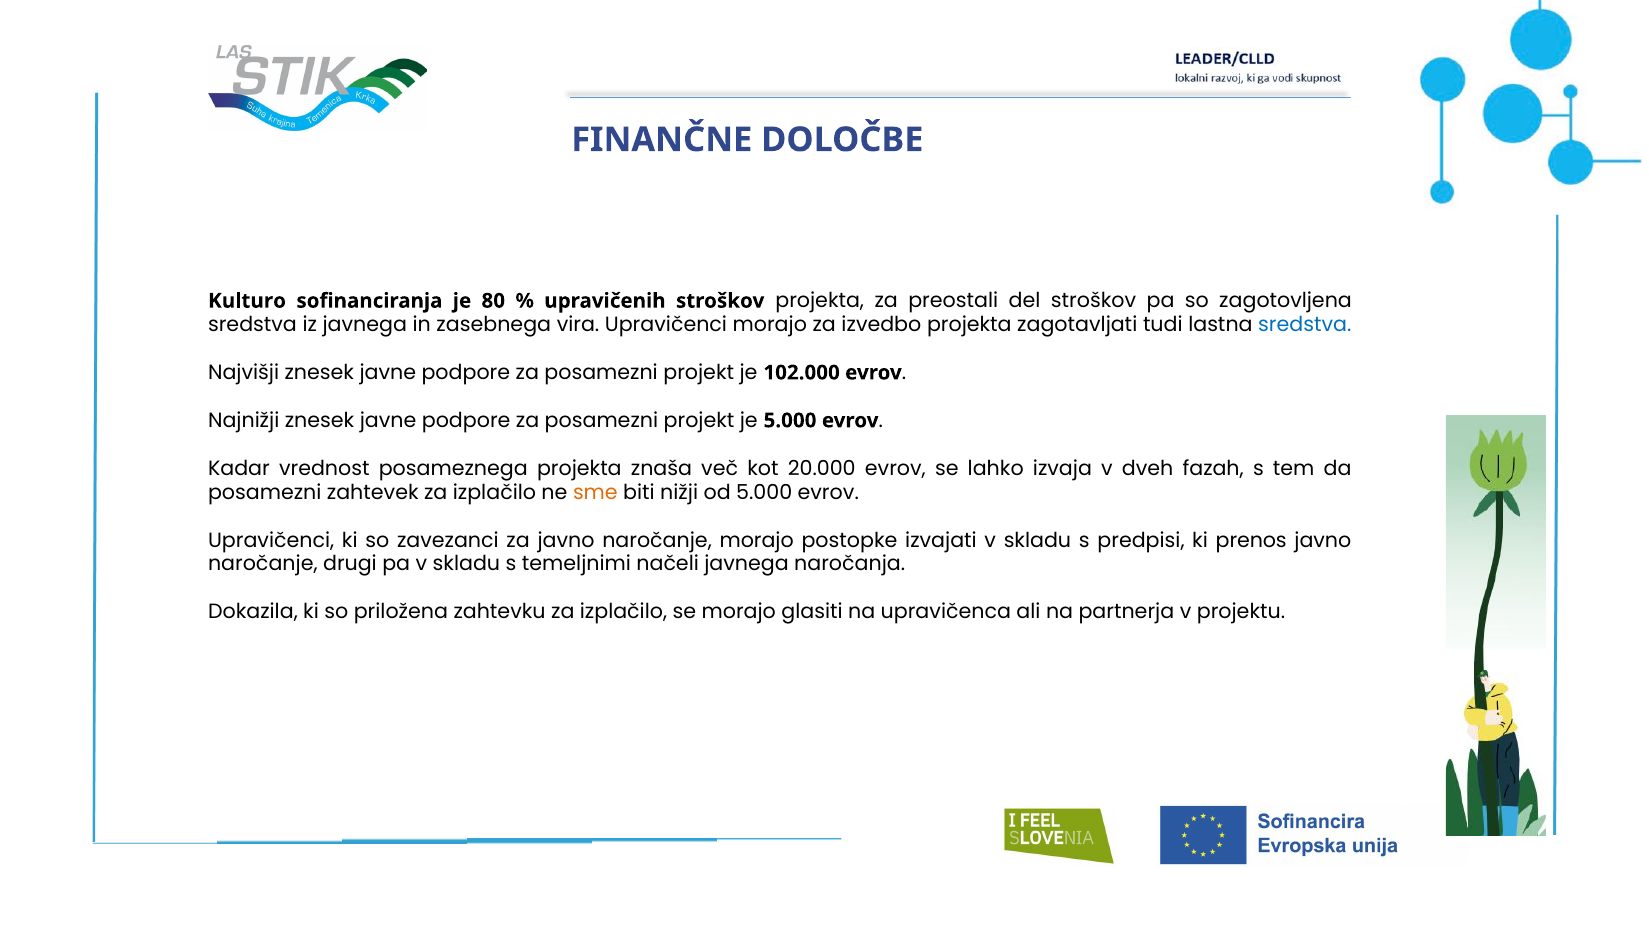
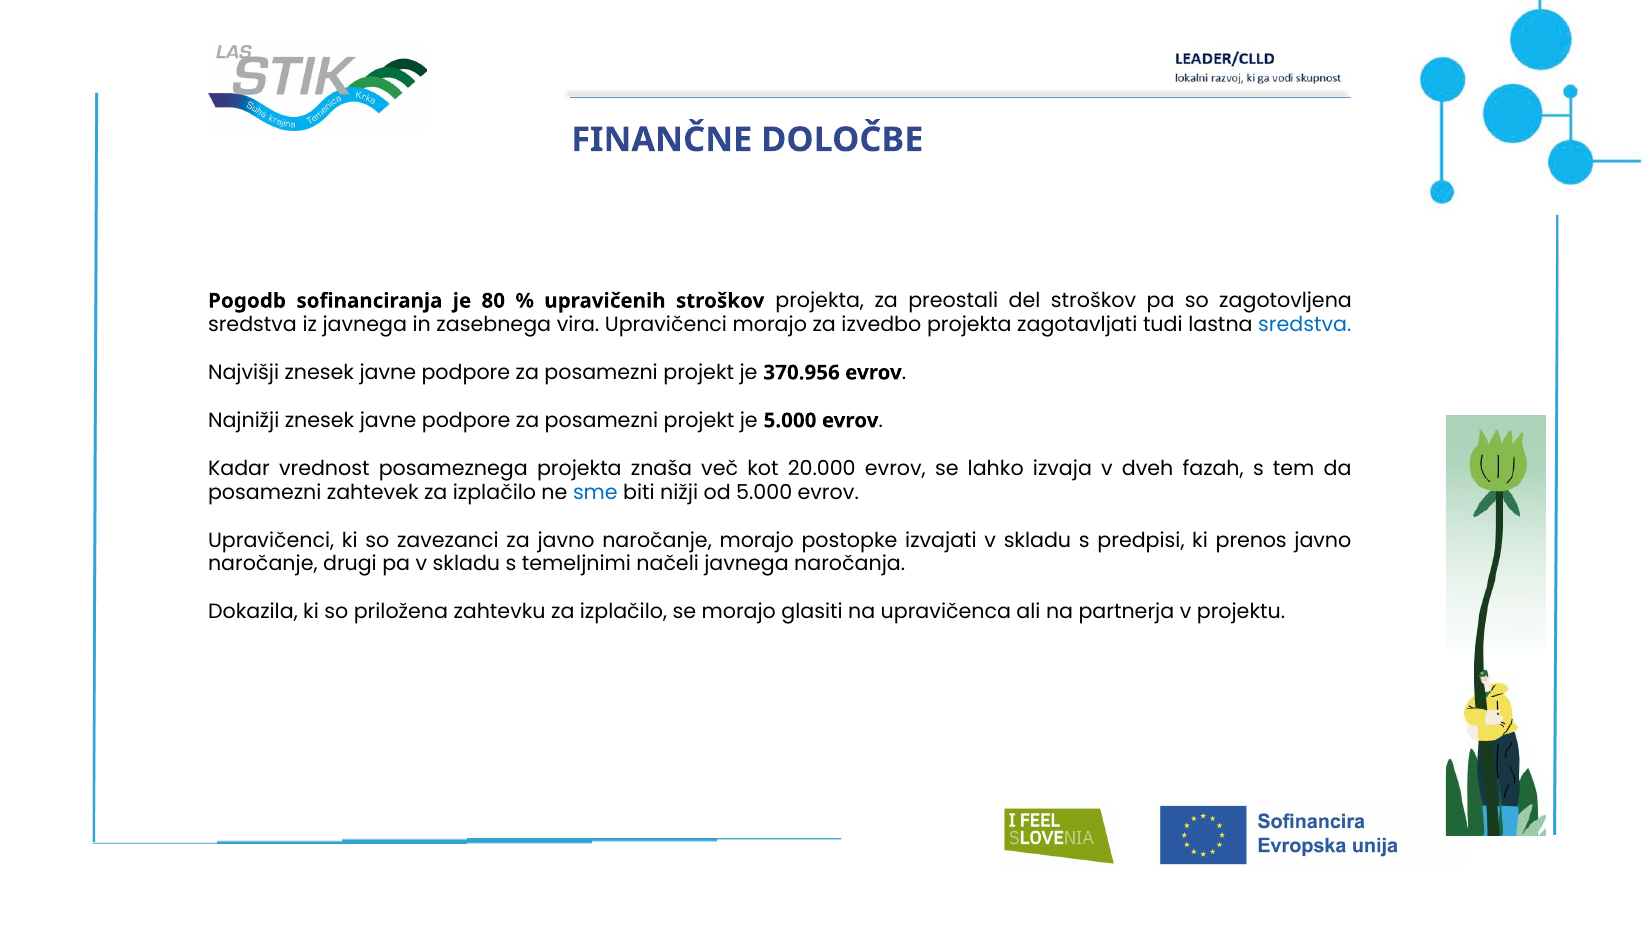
Kulturo: Kulturo -> Pogodb
102.000: 102.000 -> 370.956
sme colour: orange -> blue
